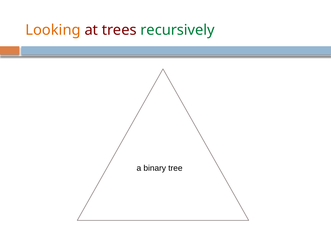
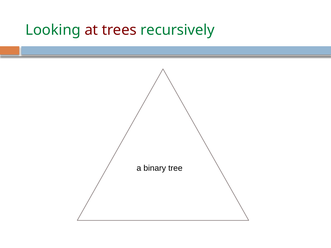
Looking colour: orange -> green
